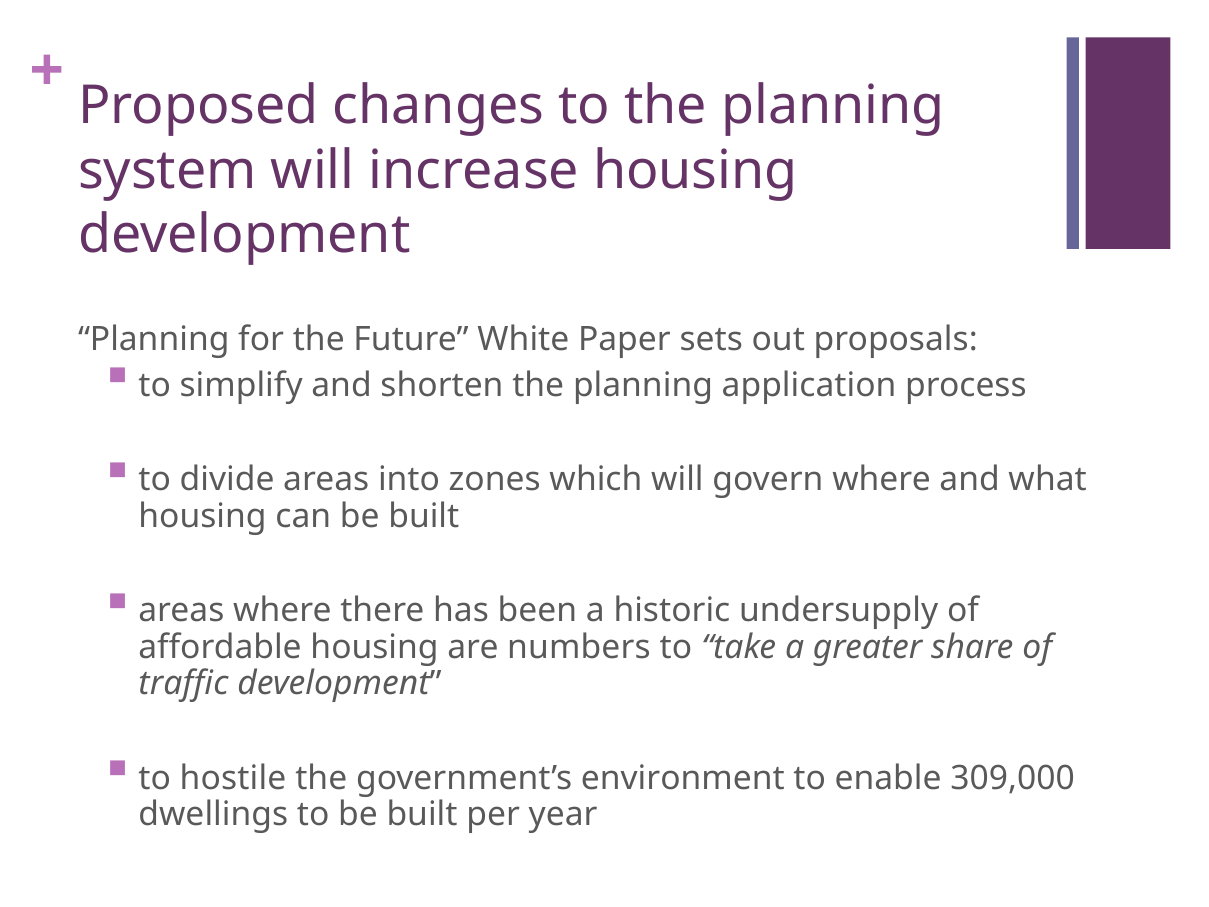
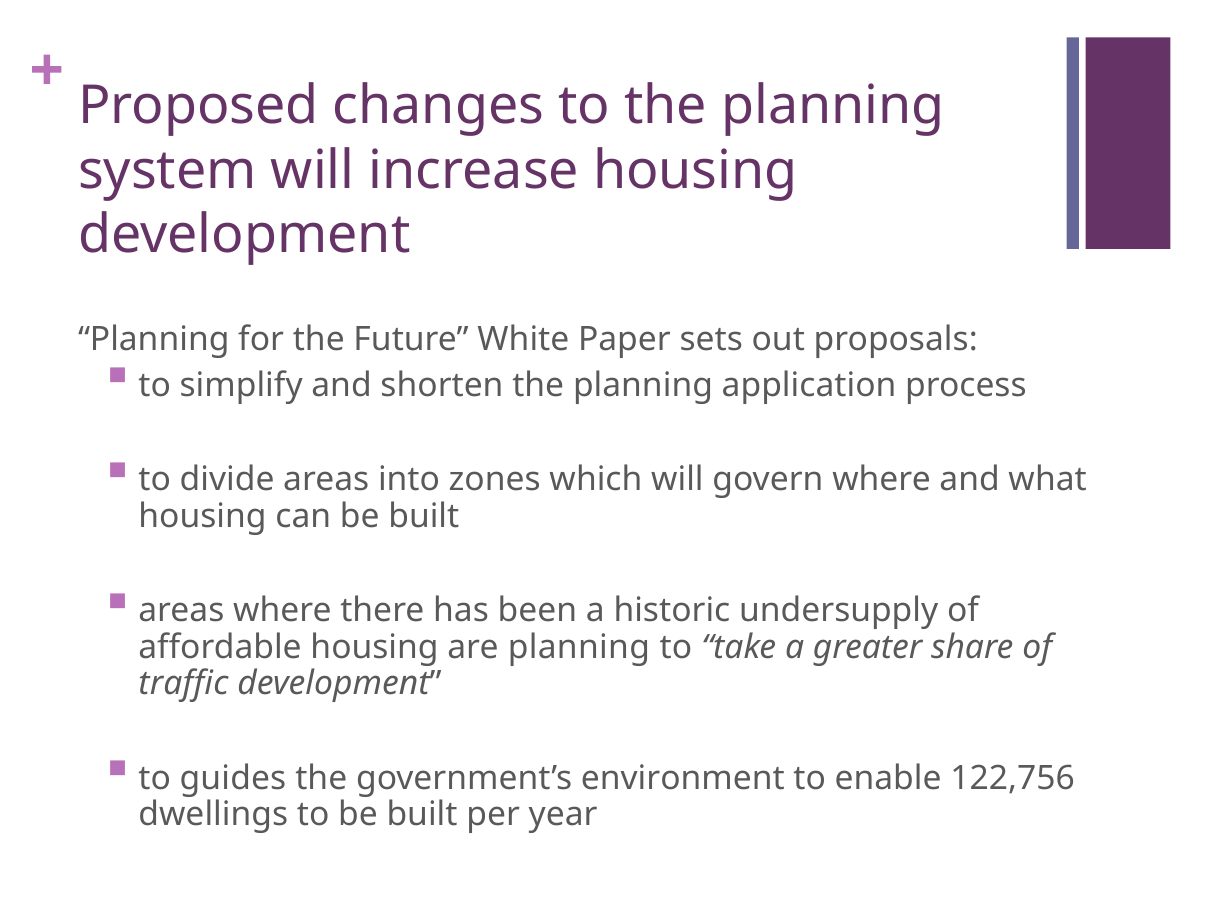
are numbers: numbers -> planning
hostile: hostile -> guides
309,000: 309,000 -> 122,756
